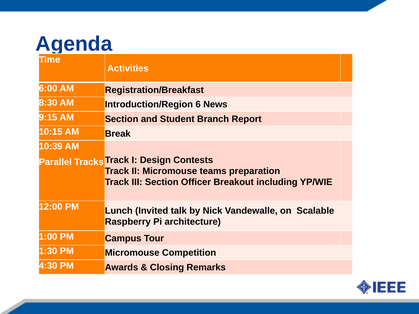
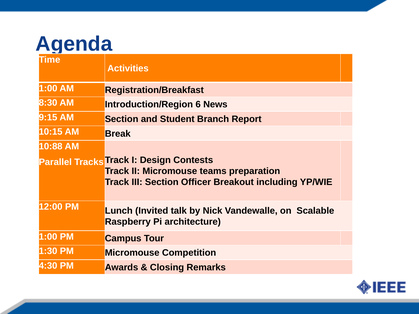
6:00 at (48, 88): 6:00 -> 1:00
10:39: 10:39 -> 10:88
